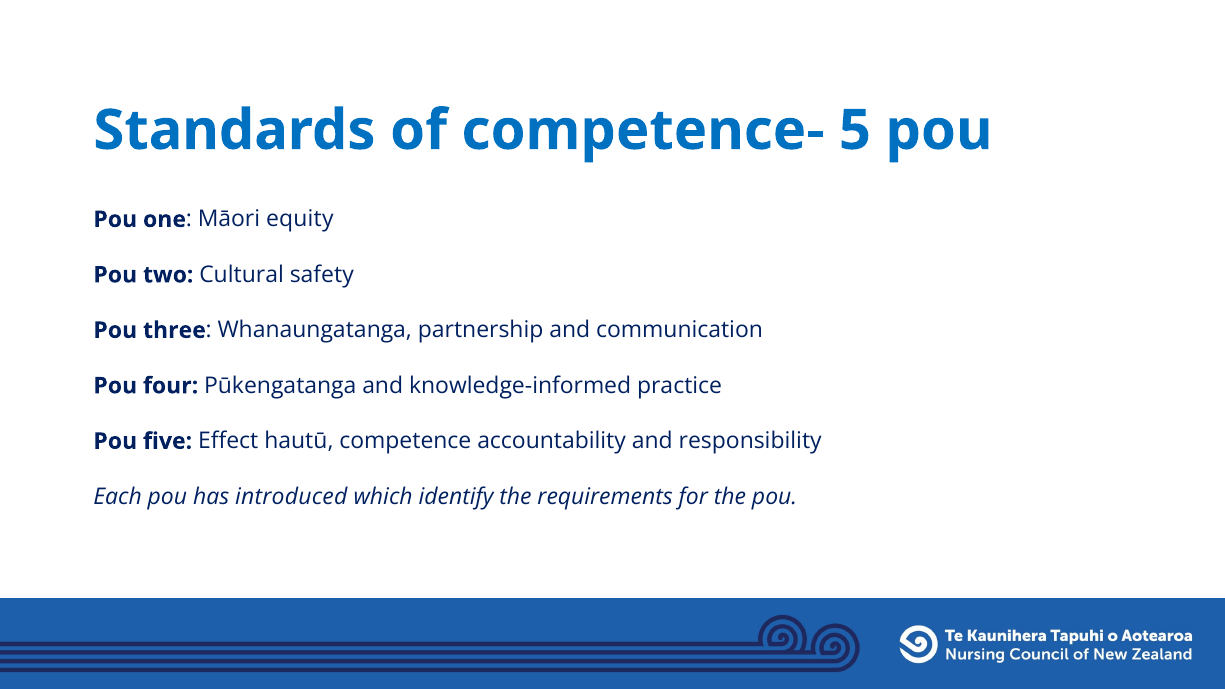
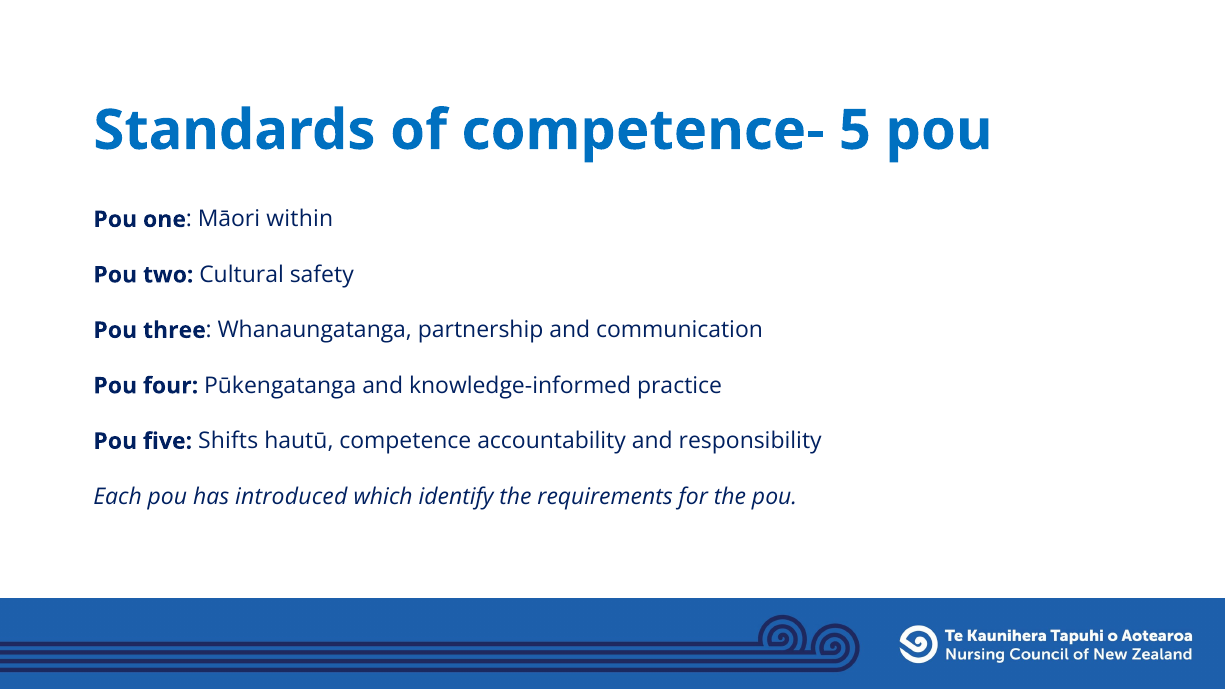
equity: equity -> within
Effect: Effect -> Shifts
